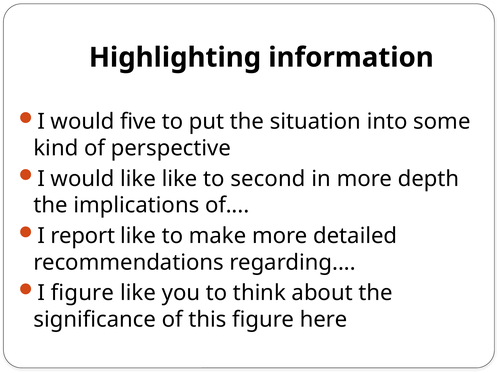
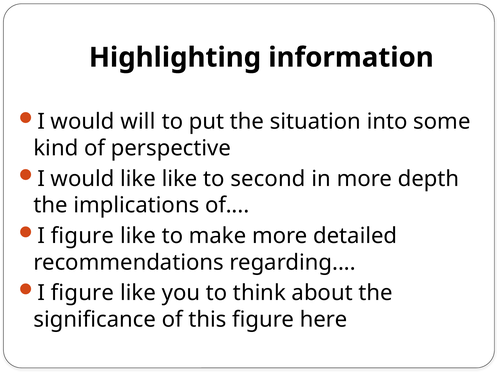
five: five -> will
report at (83, 236): report -> figure
